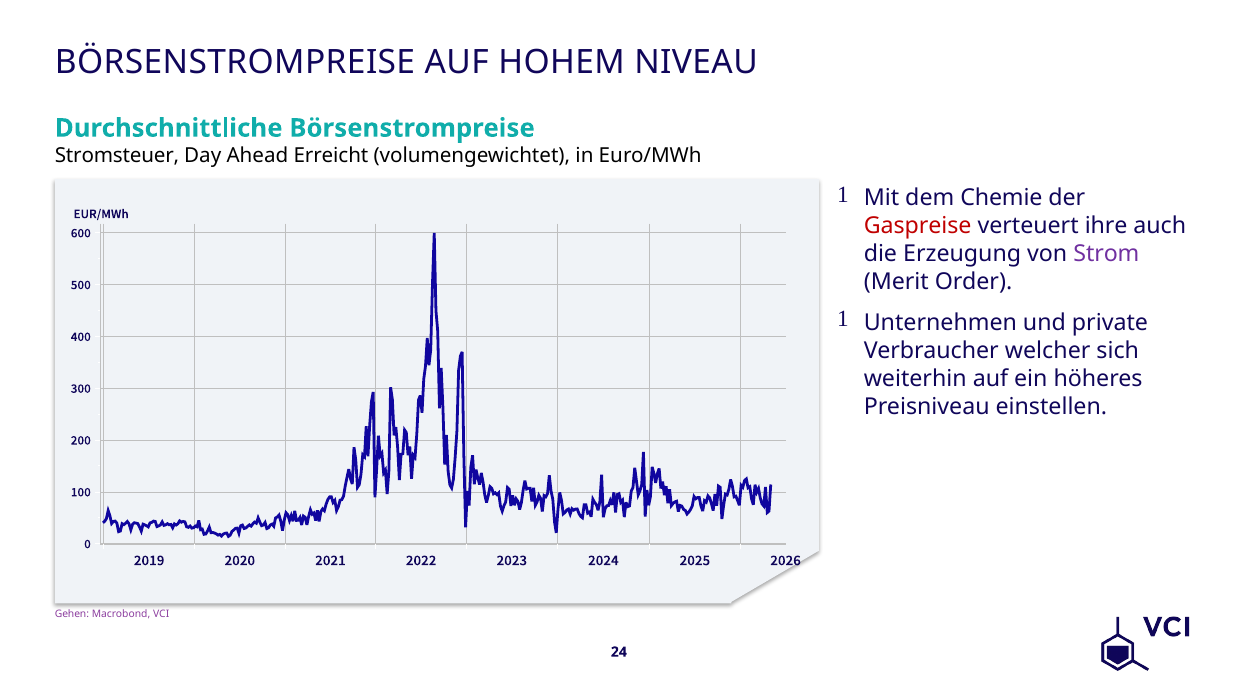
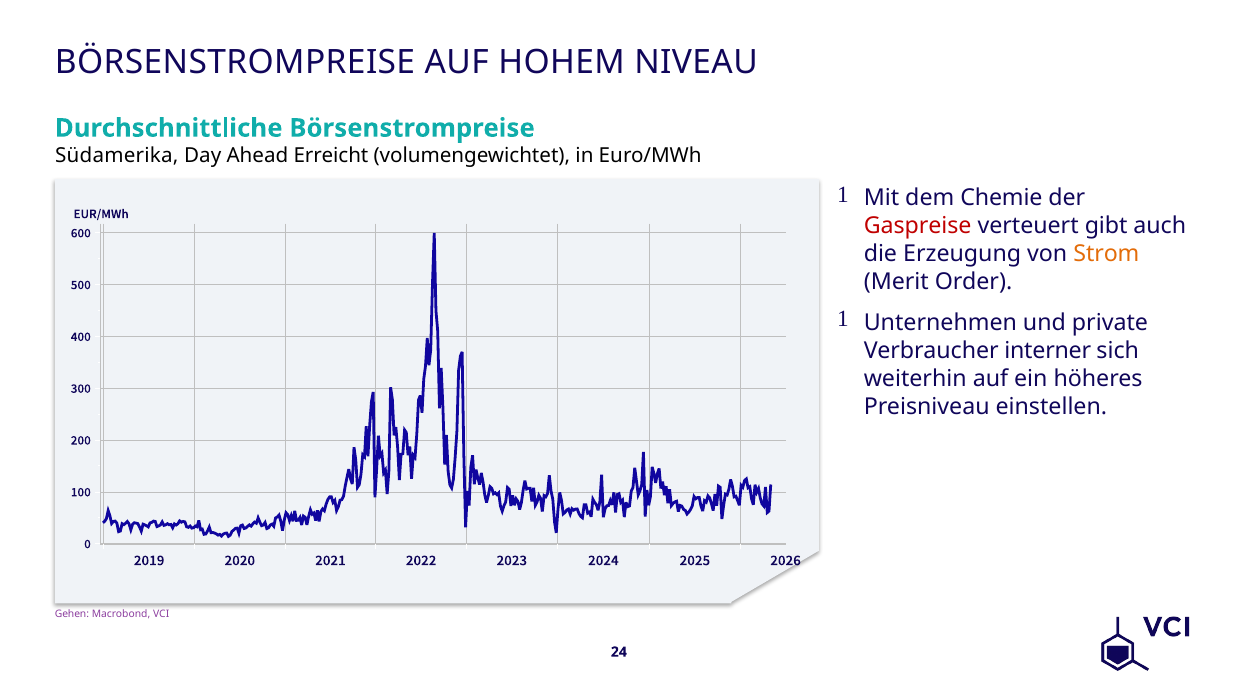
Stromsteuer: Stromsteuer -> Südamerika
ihre: ihre -> gibt
Strom colour: purple -> orange
welcher: welcher -> interner
